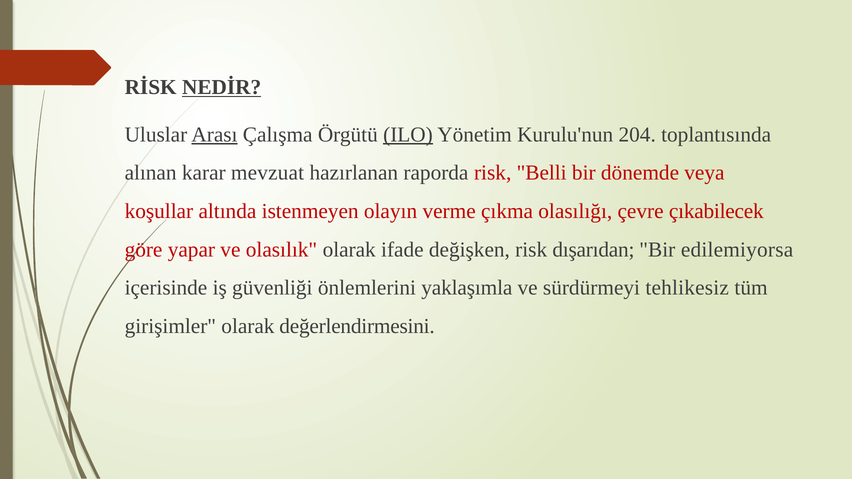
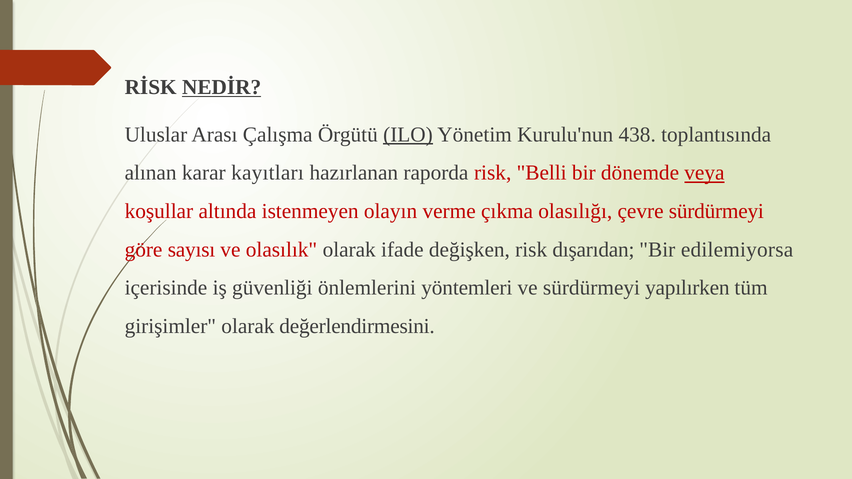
Arası underline: present -> none
204: 204 -> 438
mevzuat: mevzuat -> kayıtları
veya underline: none -> present
çevre çıkabilecek: çıkabilecek -> sürdürmeyi
yapar: yapar -> sayısı
yaklaşımla: yaklaşımla -> yöntemleri
tehlikesiz: tehlikesiz -> yapılırken
